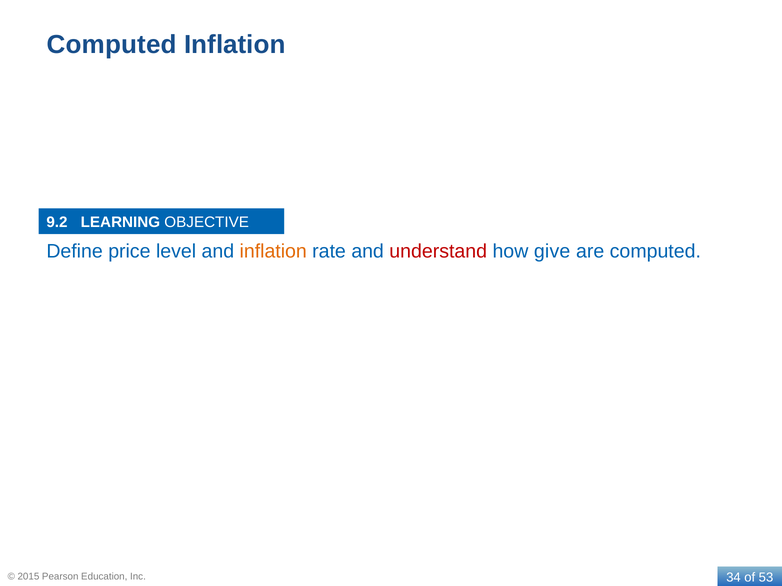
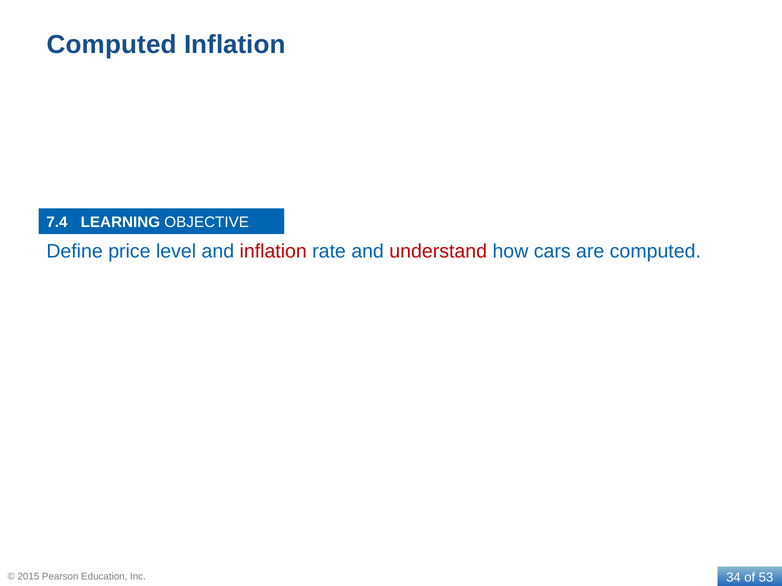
9.2: 9.2 -> 7.4
inflation at (273, 252) colour: orange -> red
give: give -> cars
